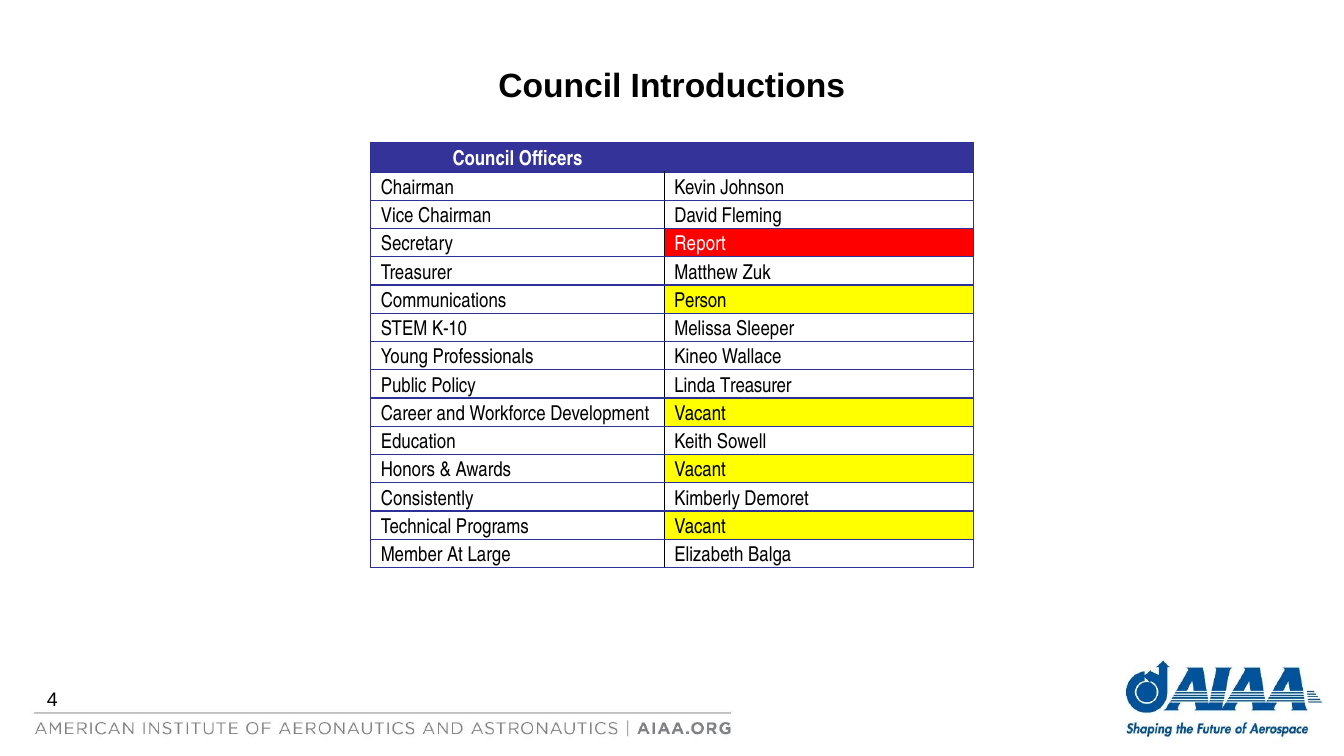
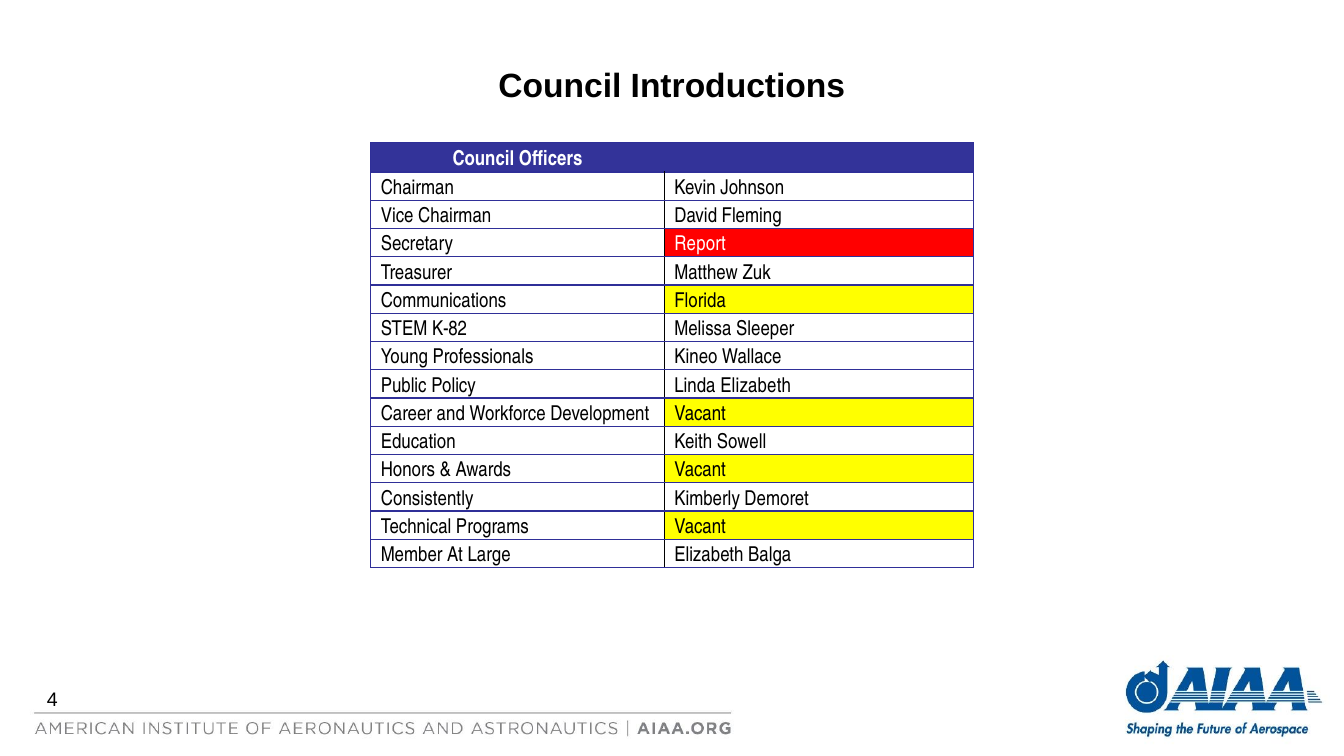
Person: Person -> Florida
K-10: K-10 -> K-82
Linda Treasurer: Treasurer -> Elizabeth
